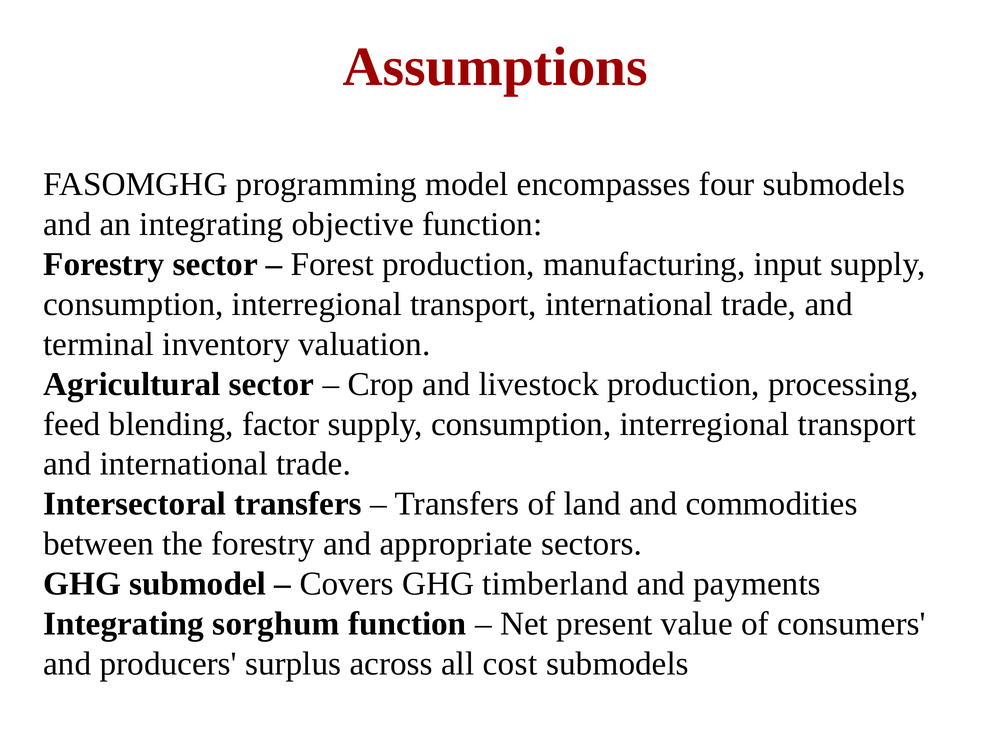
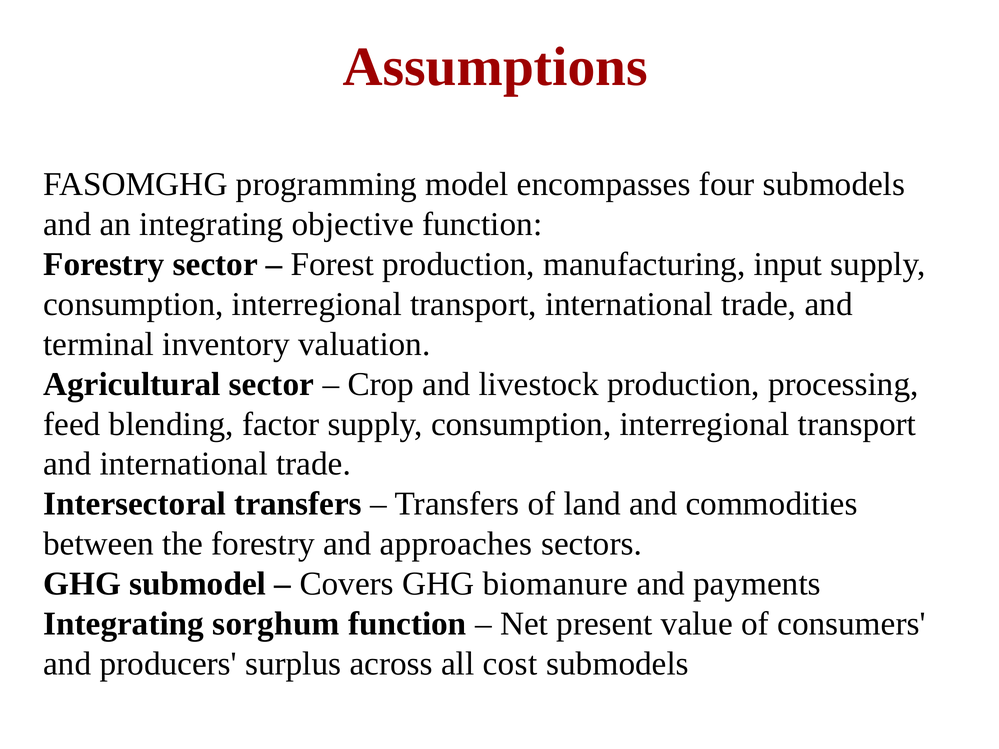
appropriate: appropriate -> approaches
timberland: timberland -> biomanure
